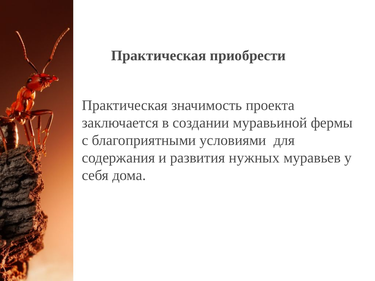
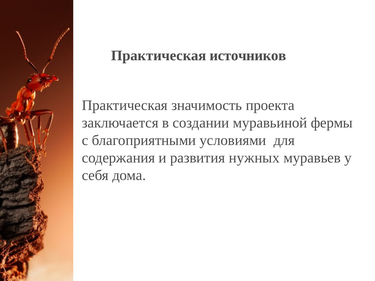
приобрести: приобрести -> источников
